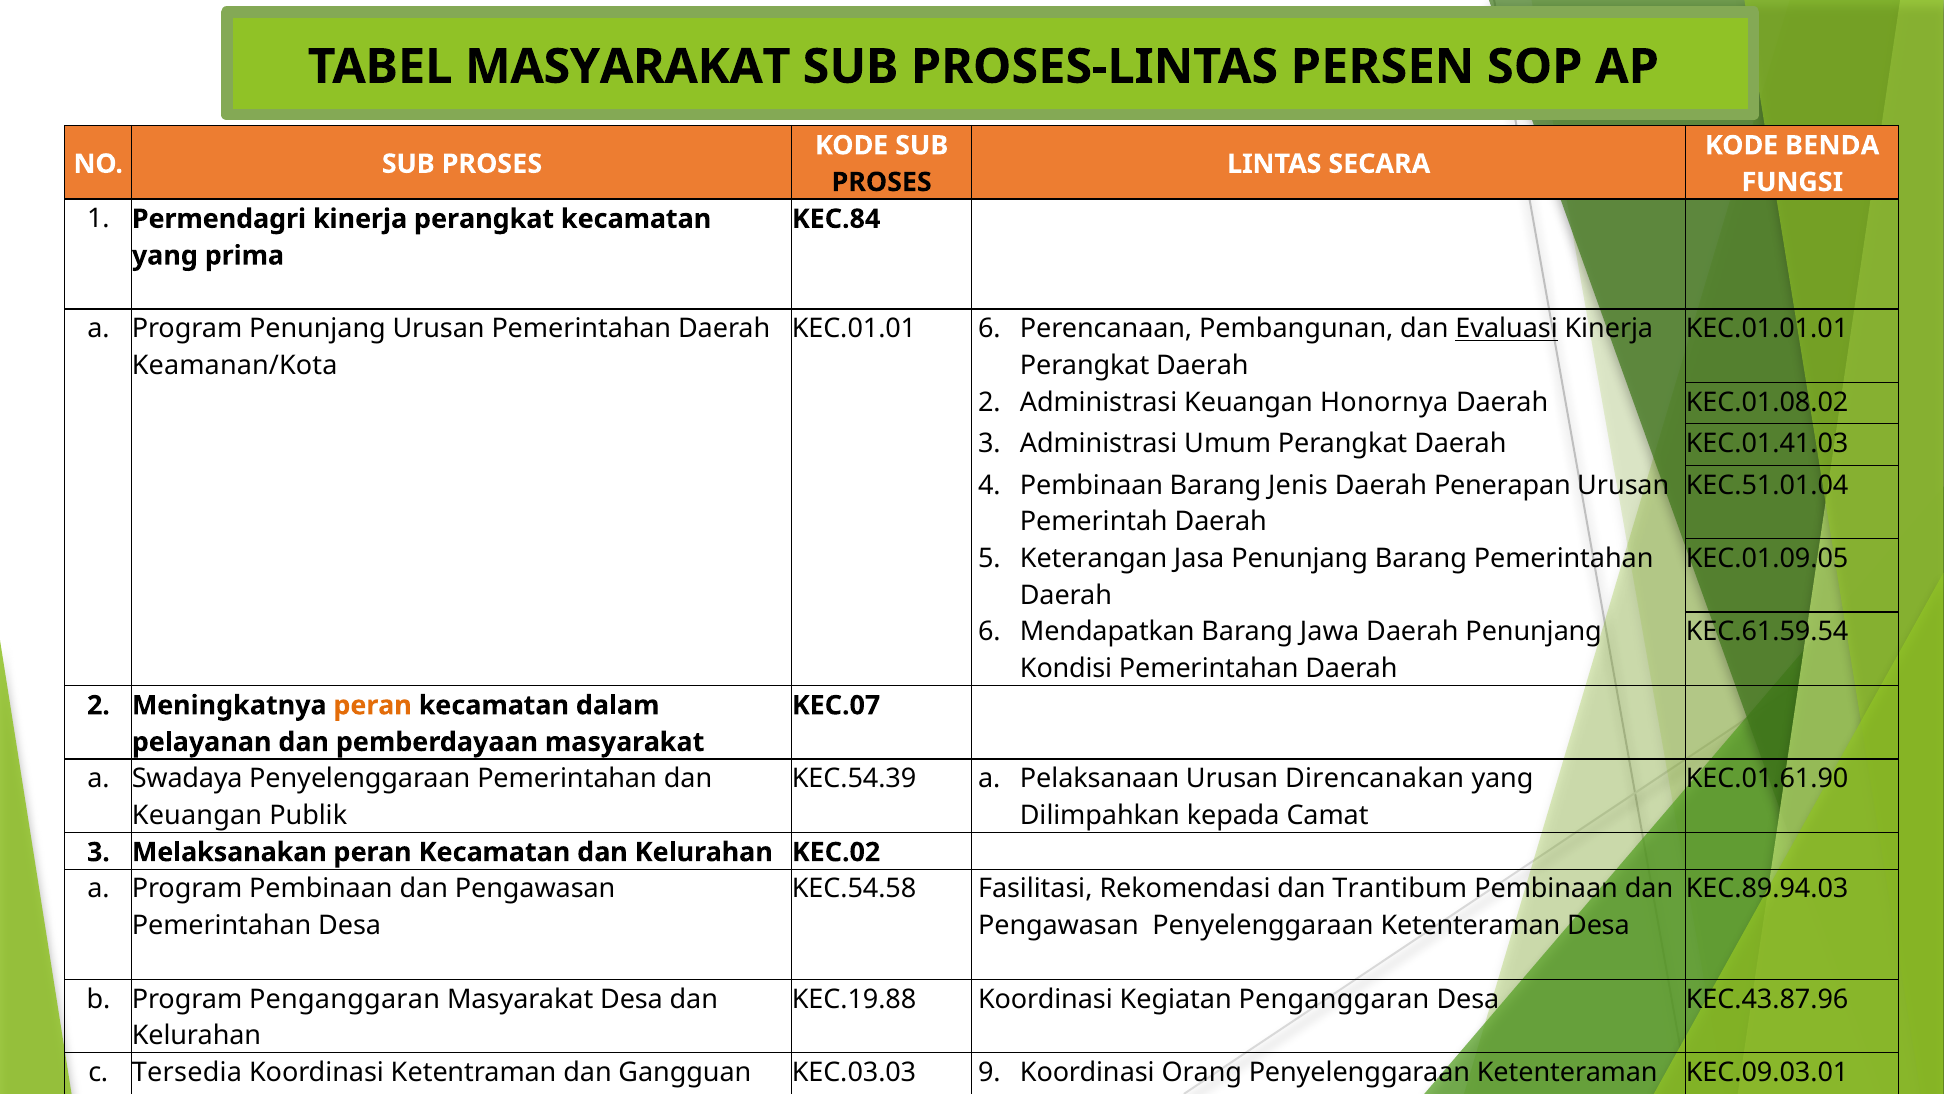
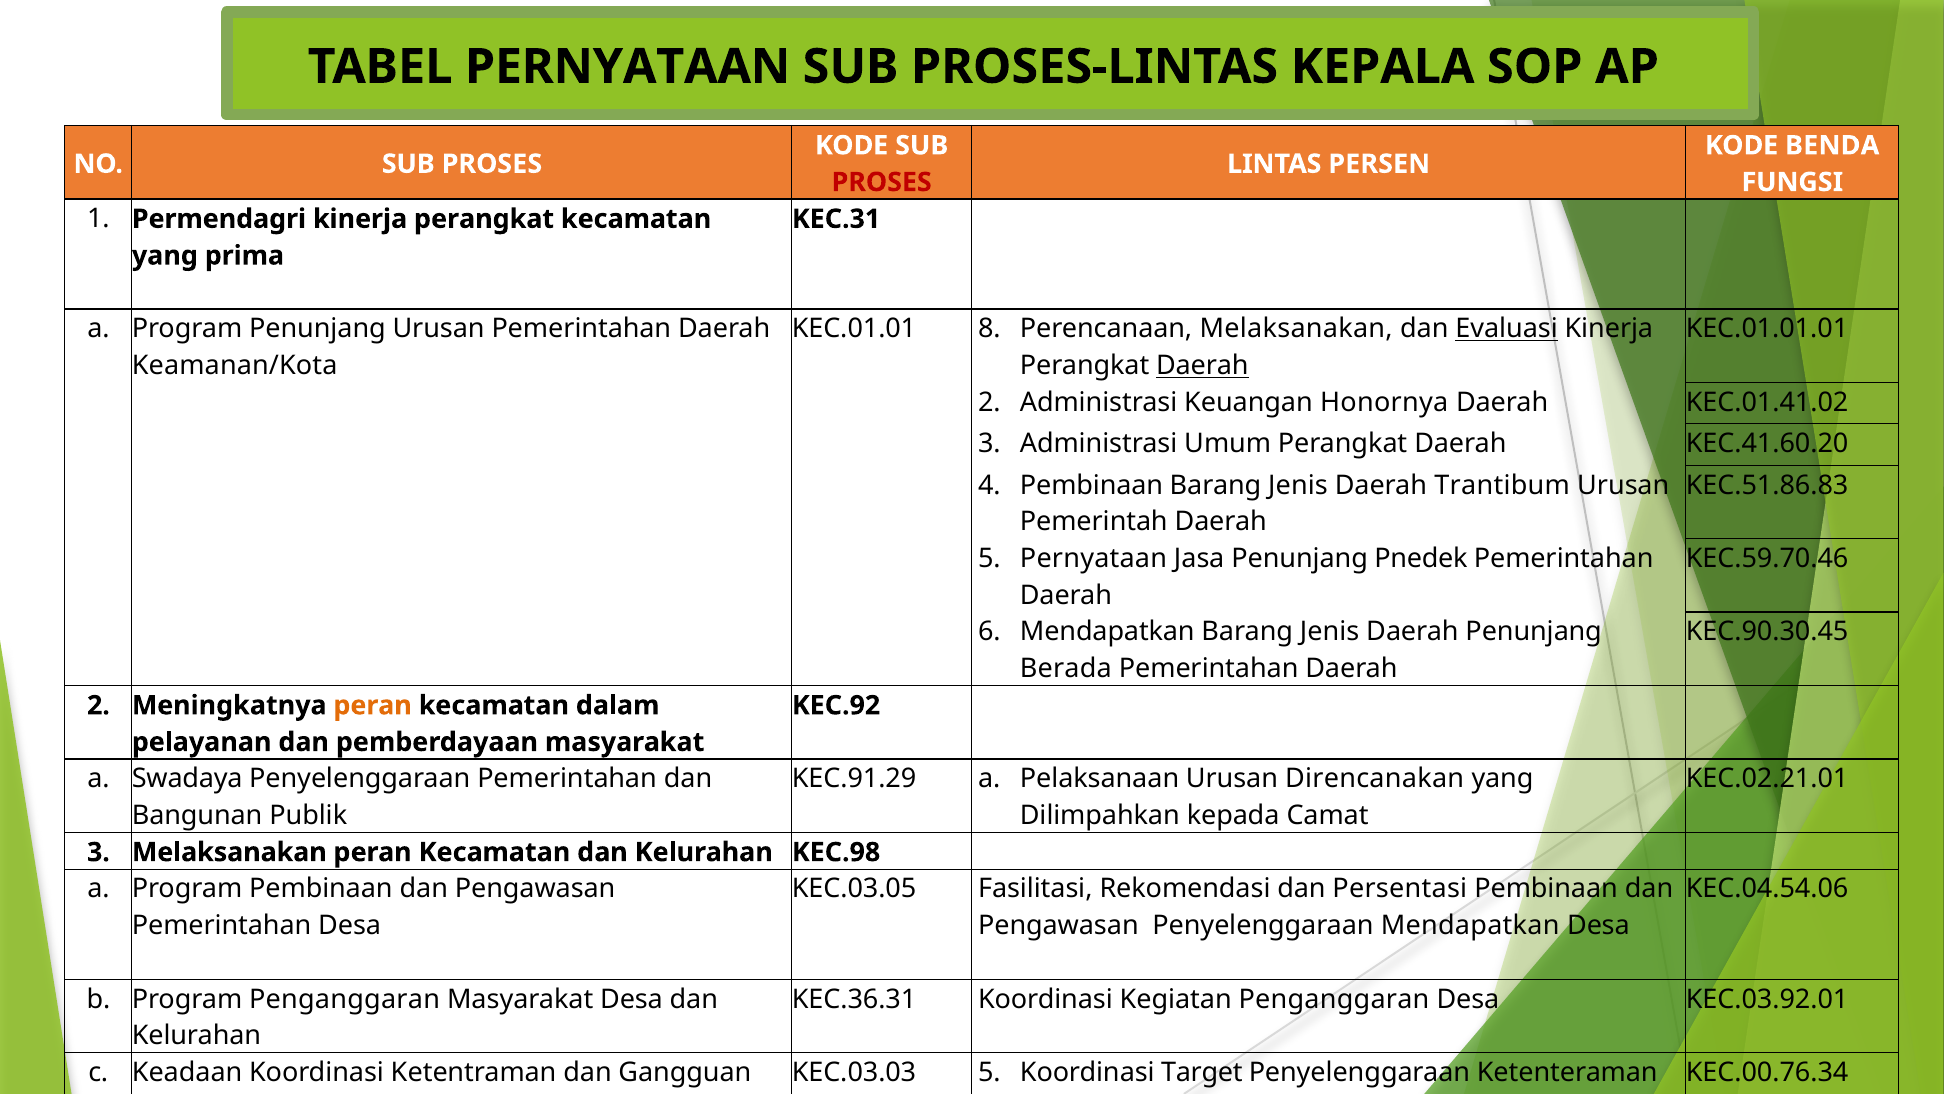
TABEL MASYARAKAT: MASYARAKAT -> PERNYATAAN
PROSES-LINTAS PERSEN: PERSEN -> KEPALA
SECARA: SECARA -> PERSEN
PROSES at (882, 182) colour: black -> red
KEC.84: KEC.84 -> KEC.31
KEC.01.01 6: 6 -> 8
Perencanaan Pembangunan: Pembangunan -> Melaksanakan
Daerah at (1202, 366) underline: none -> present
KEC.01.08.02: KEC.01.08.02 -> KEC.01.41.02
KEC.01.41.03: KEC.01.41.03 -> KEC.41.60.20
Daerah Penerapan: Penerapan -> Trantibum
KEC.51.01.04: KEC.51.01.04 -> KEC.51.86.83
5 Keterangan: Keterangan -> Pernyataan
Penunjang Barang: Barang -> Pnedek
KEC.01.09.05: KEC.01.09.05 -> KEC.59.70.46
Jawa at (1330, 632): Jawa -> Jenis
KEC.61.59.54: KEC.61.59.54 -> KEC.90.30.45
Kondisi: Kondisi -> Berada
KEC.07: KEC.07 -> KEC.92
KEC.54.39: KEC.54.39 -> KEC.91.29
KEC.01.61.90: KEC.01.61.90 -> KEC.02.21.01
Keuangan at (197, 815): Keuangan -> Bangunan
KEC.02: KEC.02 -> KEC.98
KEC.54.58: KEC.54.58 -> KEC.03.05
Trantibum: Trantibum -> Persentasi
KEC.89.94.03: KEC.89.94.03 -> KEC.04.54.06
Pengawasan Penyelenggaraan Ketenteraman: Ketenteraman -> Mendapatkan
KEC.19.88: KEC.19.88 -> KEC.36.31
KEC.43.87.96: KEC.43.87.96 -> KEC.03.92.01
Tersedia: Tersedia -> Keadaan
KEC.03.03 9: 9 -> 5
Orang: Orang -> Target
KEC.09.03.01: KEC.09.03.01 -> KEC.00.76.34
